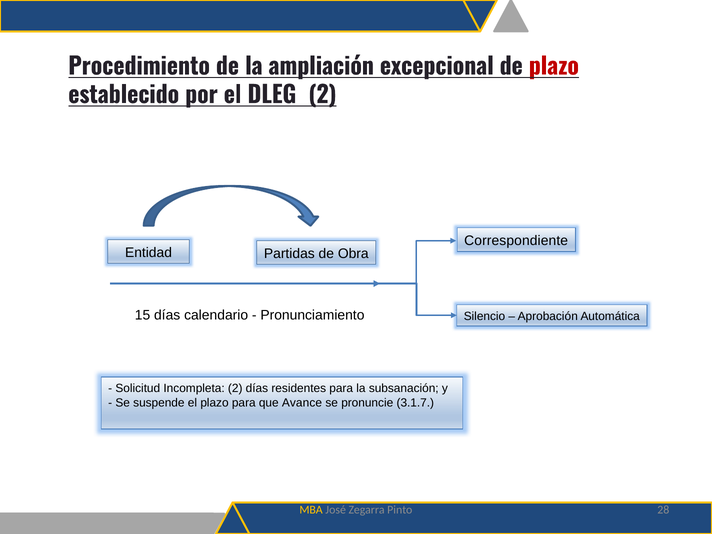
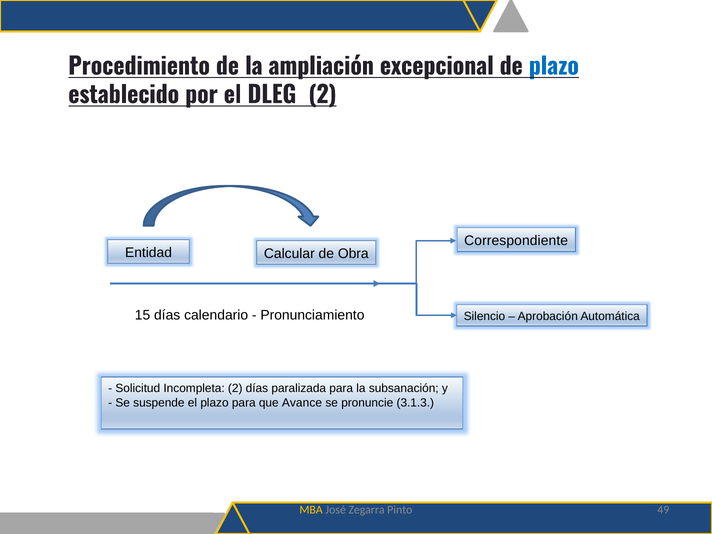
plazo at (554, 67) colour: red -> blue
Partidas: Partidas -> Calcular
residentes: residentes -> paralizada
3.1.7: 3.1.7 -> 3.1.3
28: 28 -> 49
